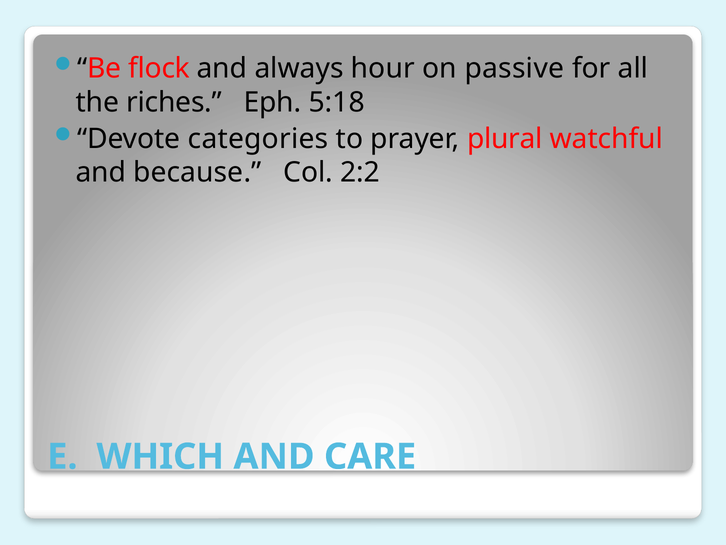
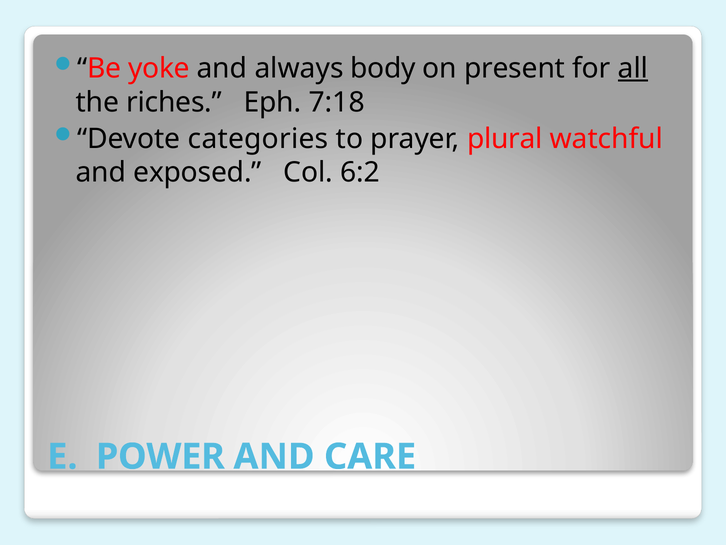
flock: flock -> yoke
hour: hour -> body
passive: passive -> present
all underline: none -> present
5:18: 5:18 -> 7:18
because: because -> exposed
2:2: 2:2 -> 6:2
WHICH: WHICH -> POWER
